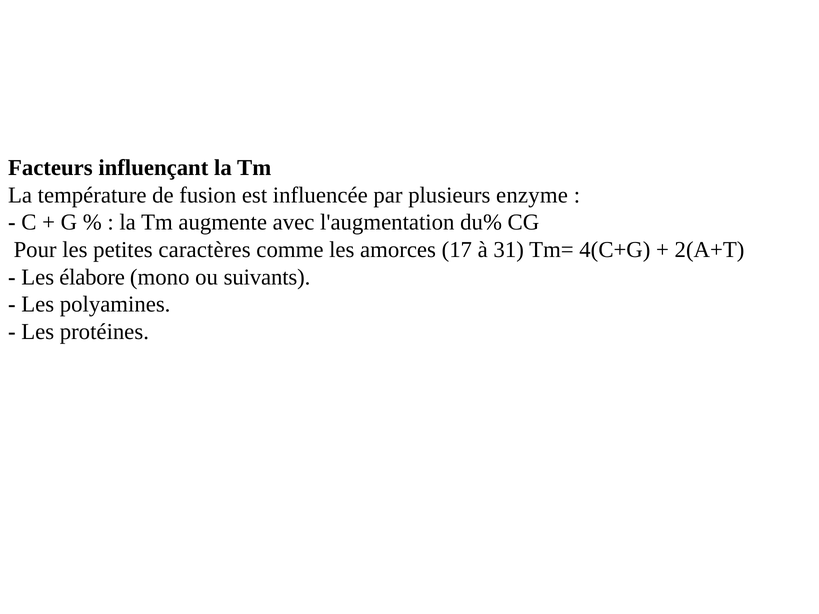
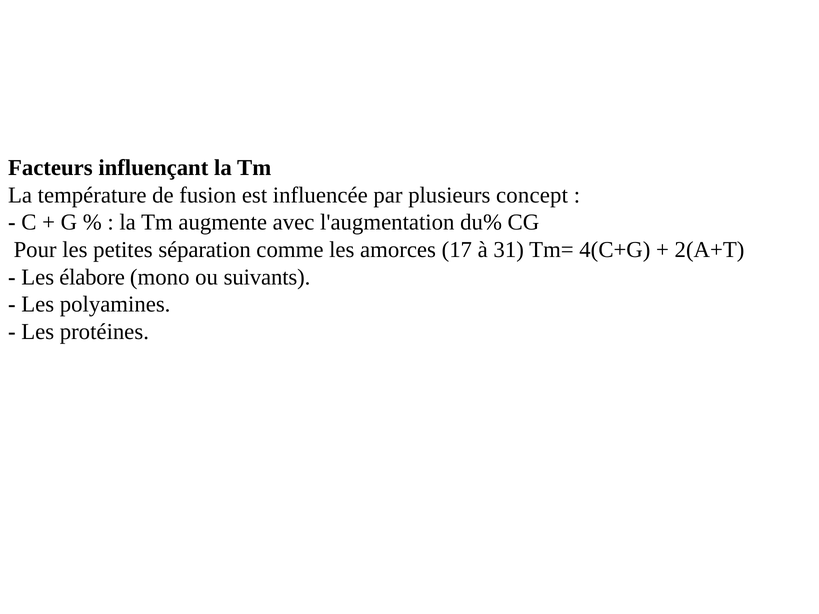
enzyme: enzyme -> concept
caractères: caractères -> séparation
